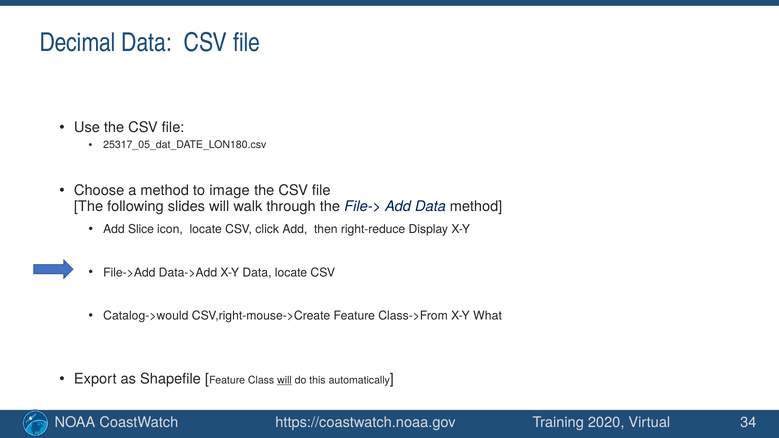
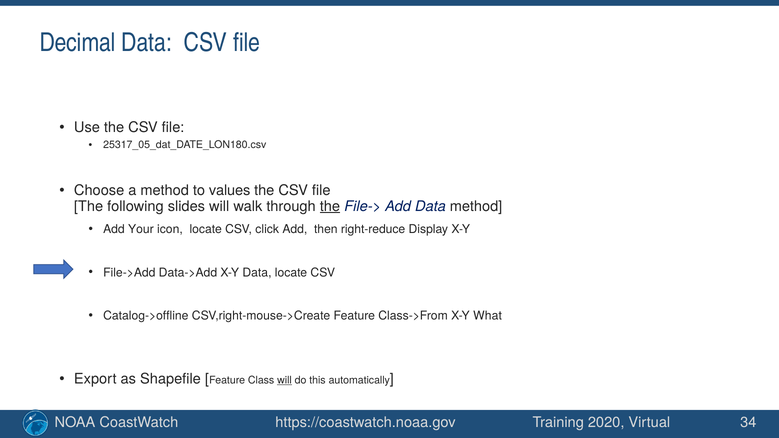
image: image -> values
the at (330, 206) underline: none -> present
Slice: Slice -> Your
Catalog->would: Catalog->would -> Catalog->offline
